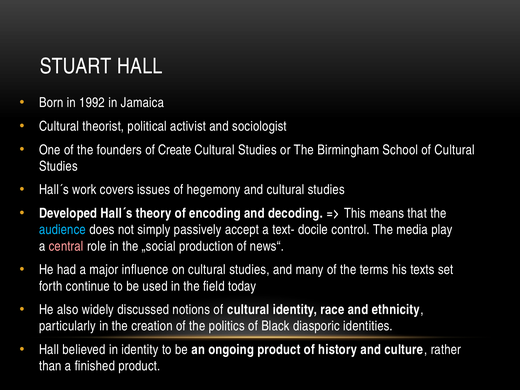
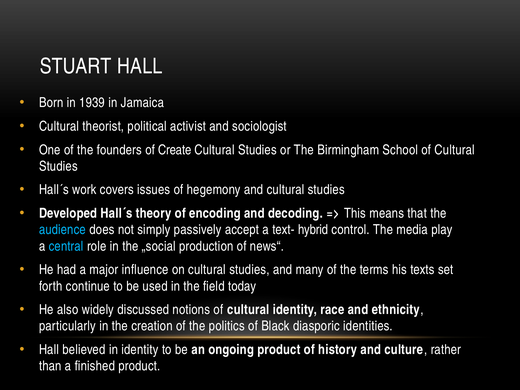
1992: 1992 -> 1939
docile: docile -> hybrid
central colour: pink -> light blue
